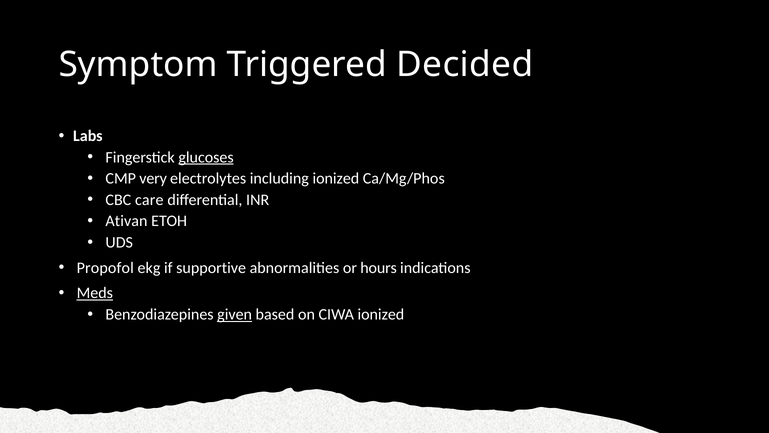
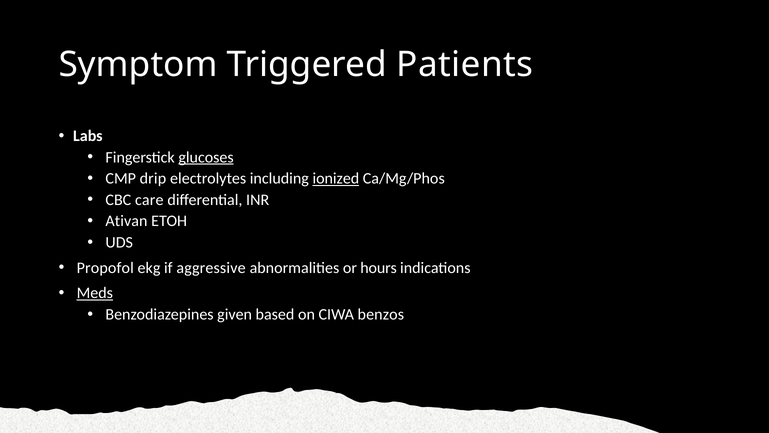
Decided: Decided -> Patients
very: very -> drip
ionized at (336, 178) underline: none -> present
supportive: supportive -> aggressive
given underline: present -> none
CIWA ionized: ionized -> benzos
